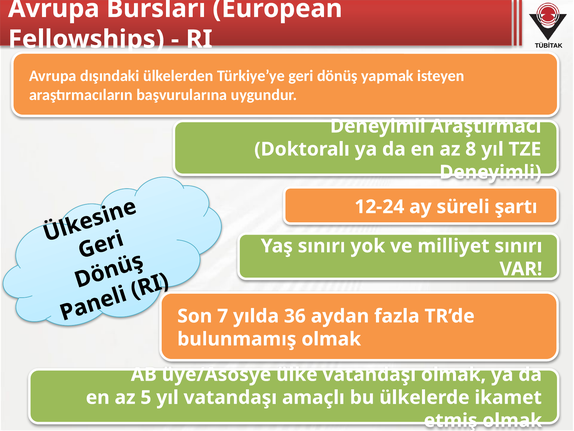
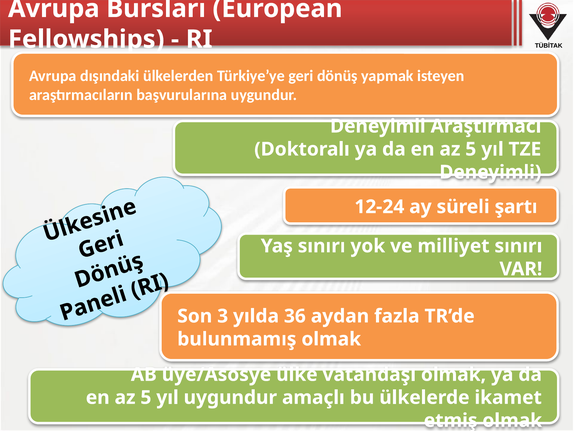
8 at (471, 149): 8 -> 5
7: 7 -> 3
yıl vatandaşı: vatandaşı -> uygundur
